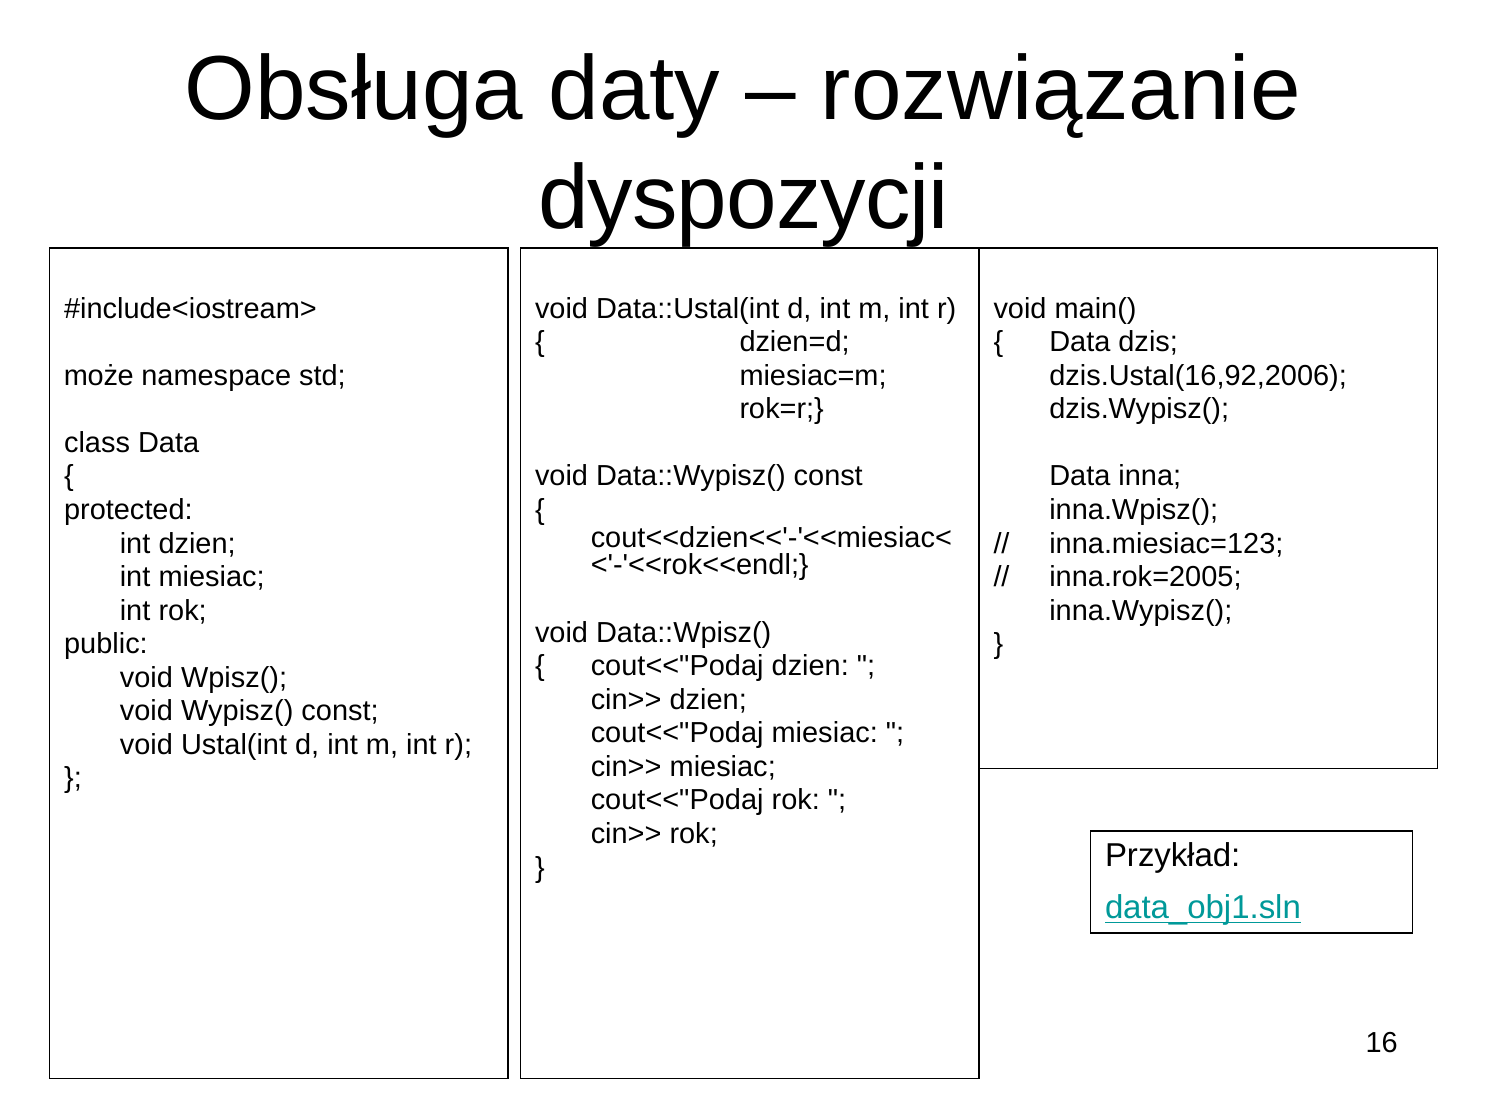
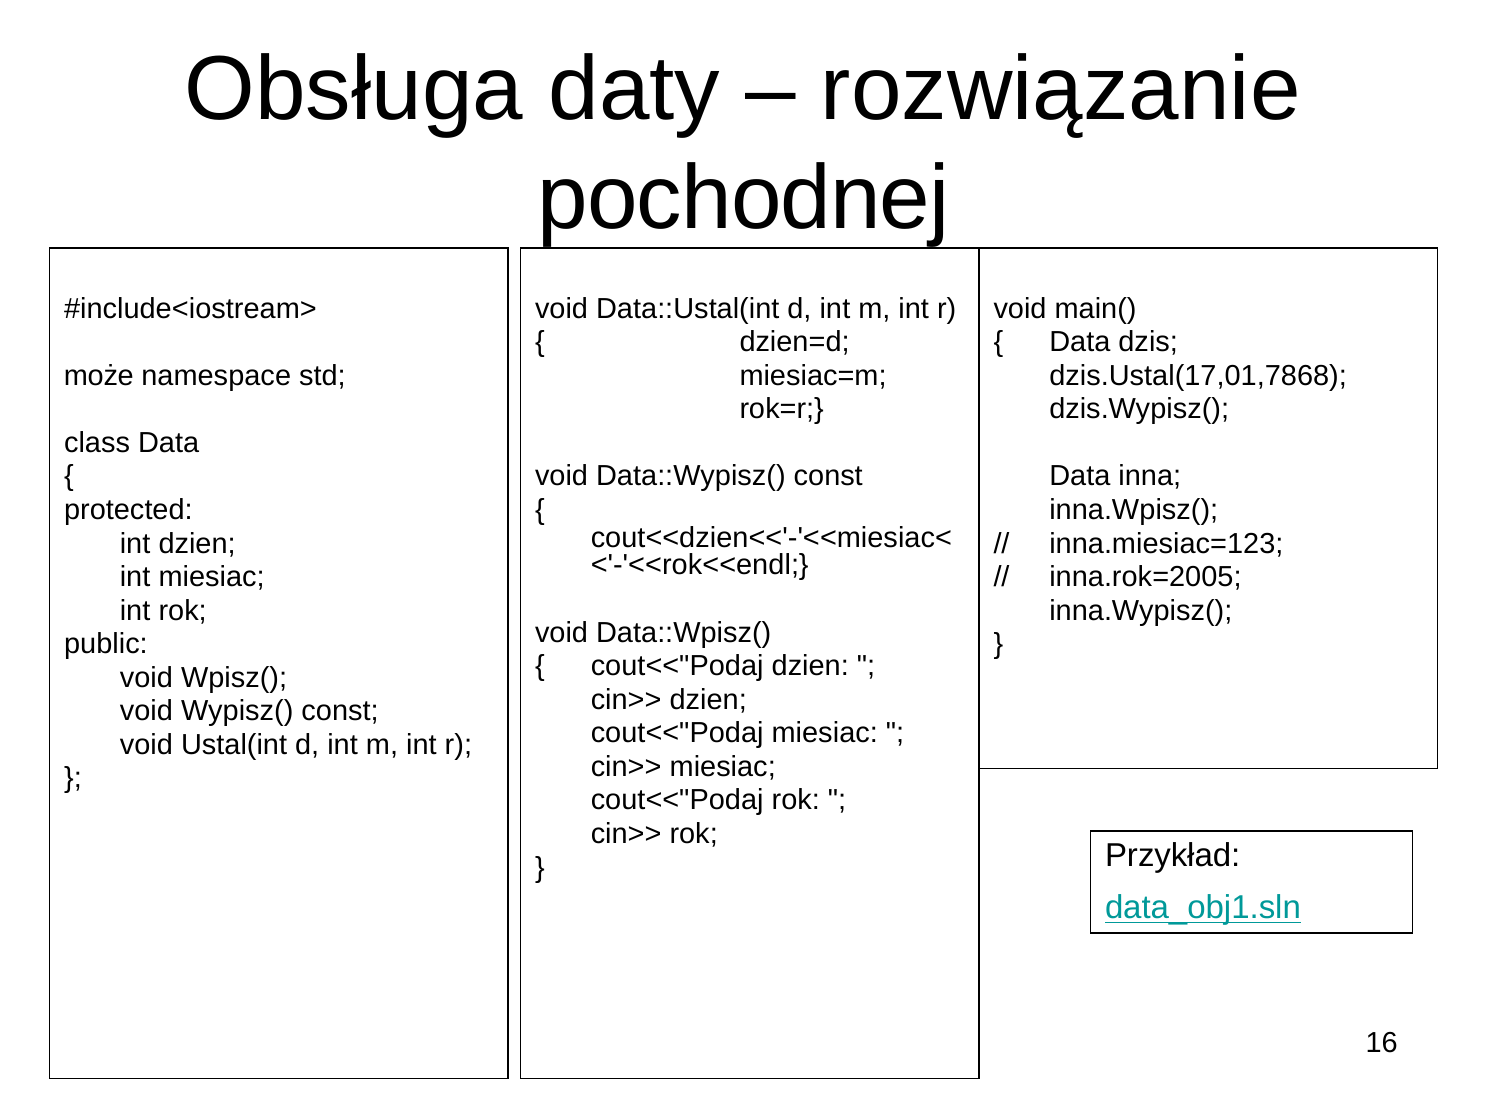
dyspozycji: dyspozycji -> pochodnej
dzis.Ustal(16,92,2006: dzis.Ustal(16,92,2006 -> dzis.Ustal(17,01,7868
